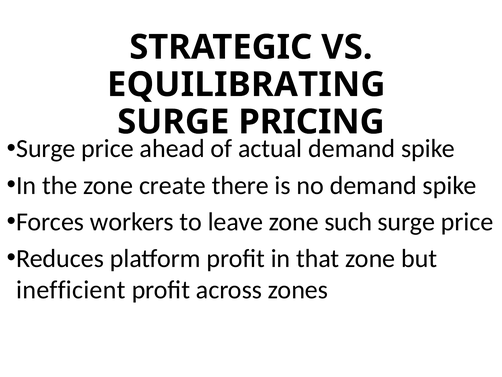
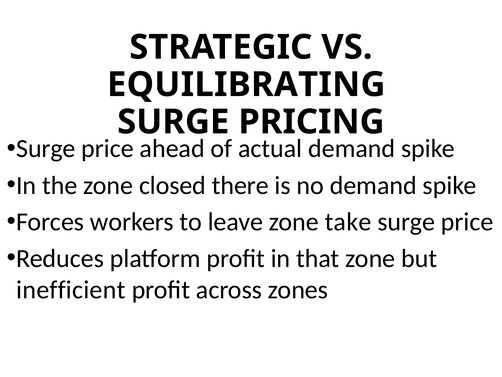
create: create -> closed
such: such -> take
